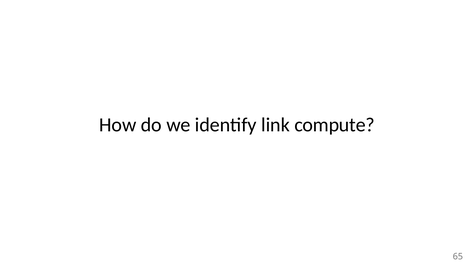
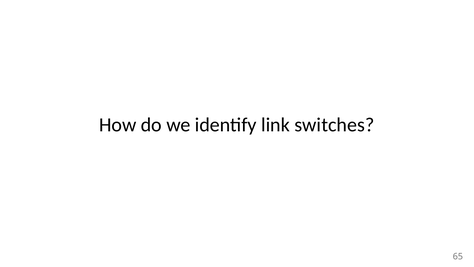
compute: compute -> switches
